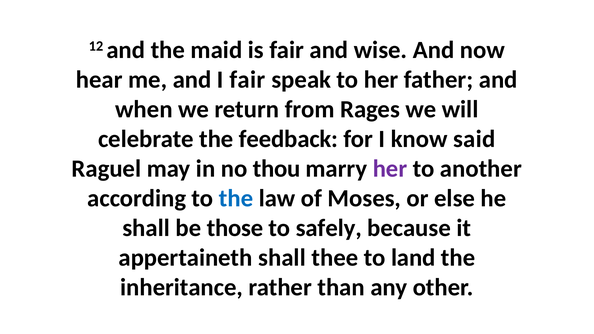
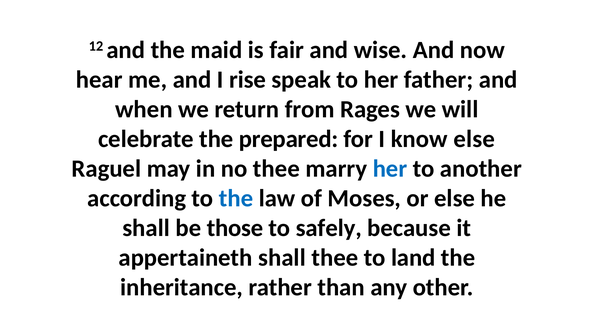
I fair: fair -> rise
feedback: feedback -> prepared
know said: said -> else
no thou: thou -> thee
her at (390, 169) colour: purple -> blue
